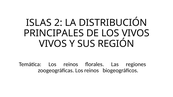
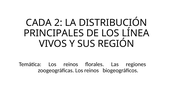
ISLAS: ISLAS -> CADA
LOS VIVOS: VIVOS -> LÍNEA
